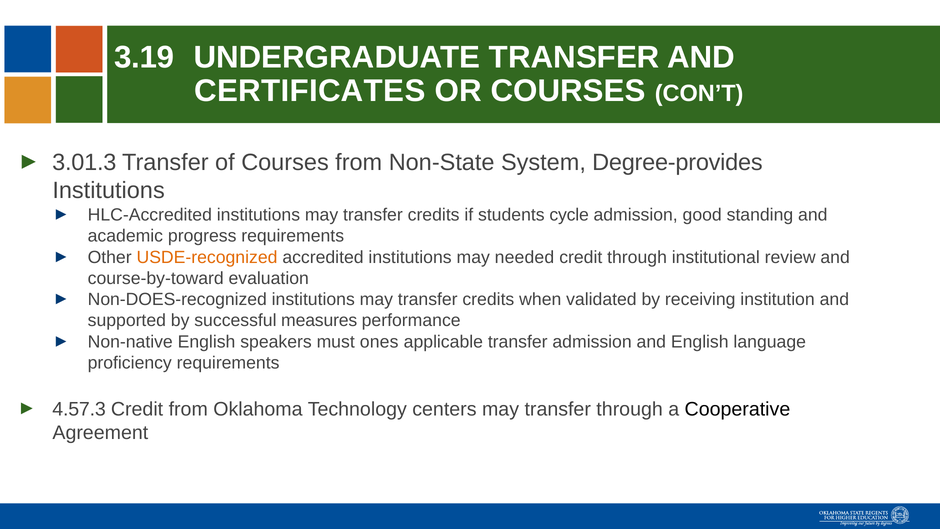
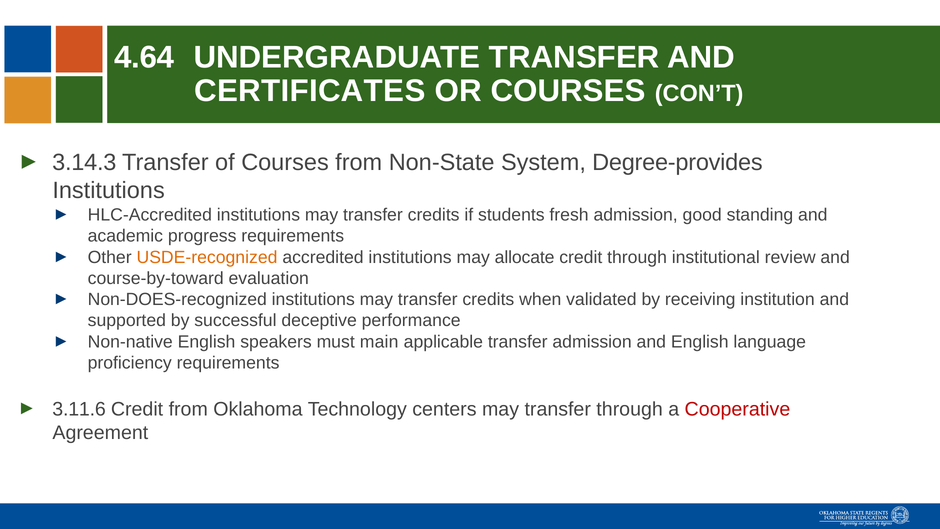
3.19: 3.19 -> 4.64
3.01.3: 3.01.3 -> 3.14.3
cycle: cycle -> fresh
needed: needed -> allocate
measures: measures -> deceptive
ones: ones -> main
4.57.3: 4.57.3 -> 3.11.6
Cooperative colour: black -> red
